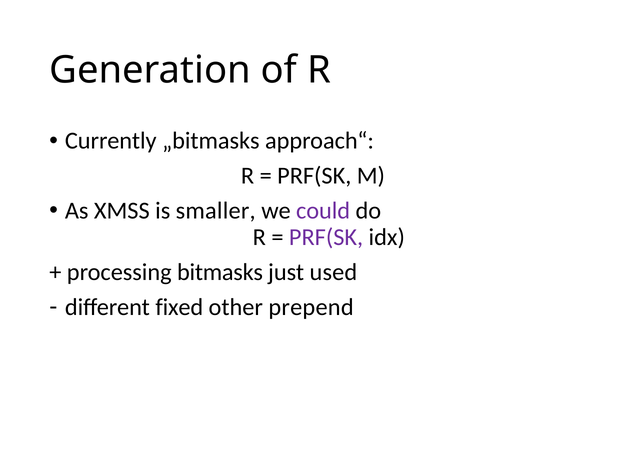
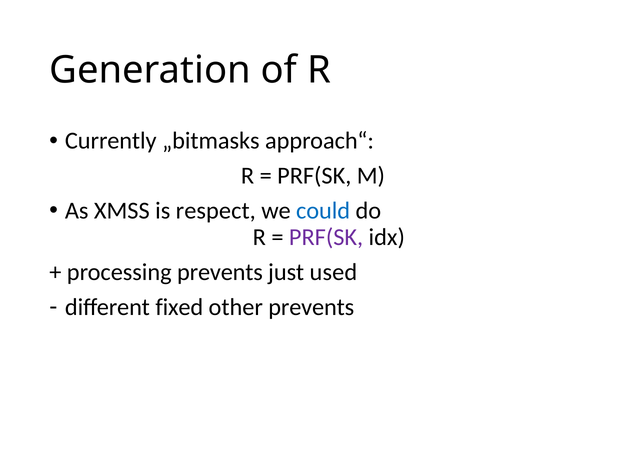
smaller: smaller -> respect
could colour: purple -> blue
processing bitmasks: bitmasks -> prevents
other prepend: prepend -> prevents
